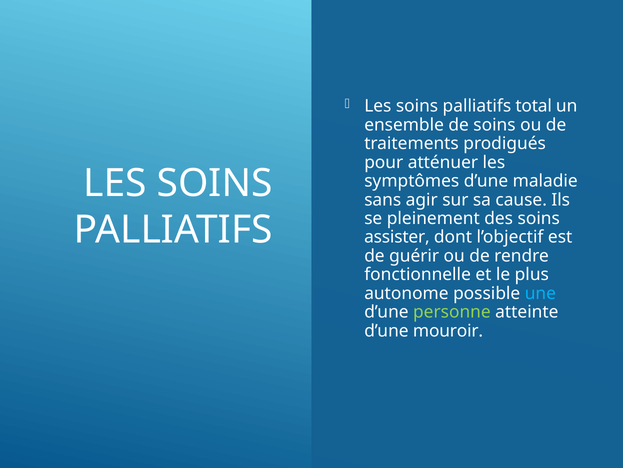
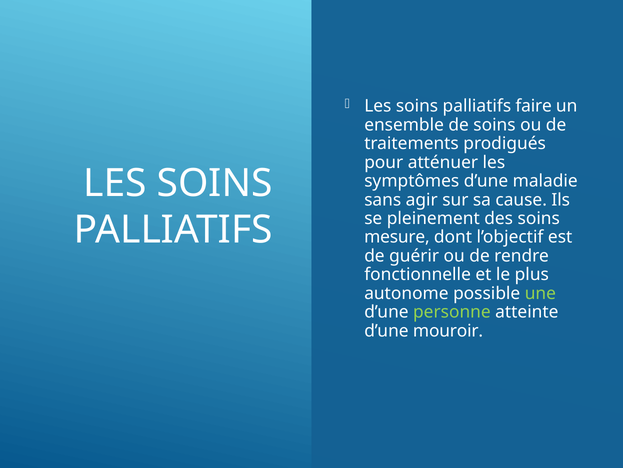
total: total -> faire
assister: assister -> mesure
une colour: light blue -> light green
